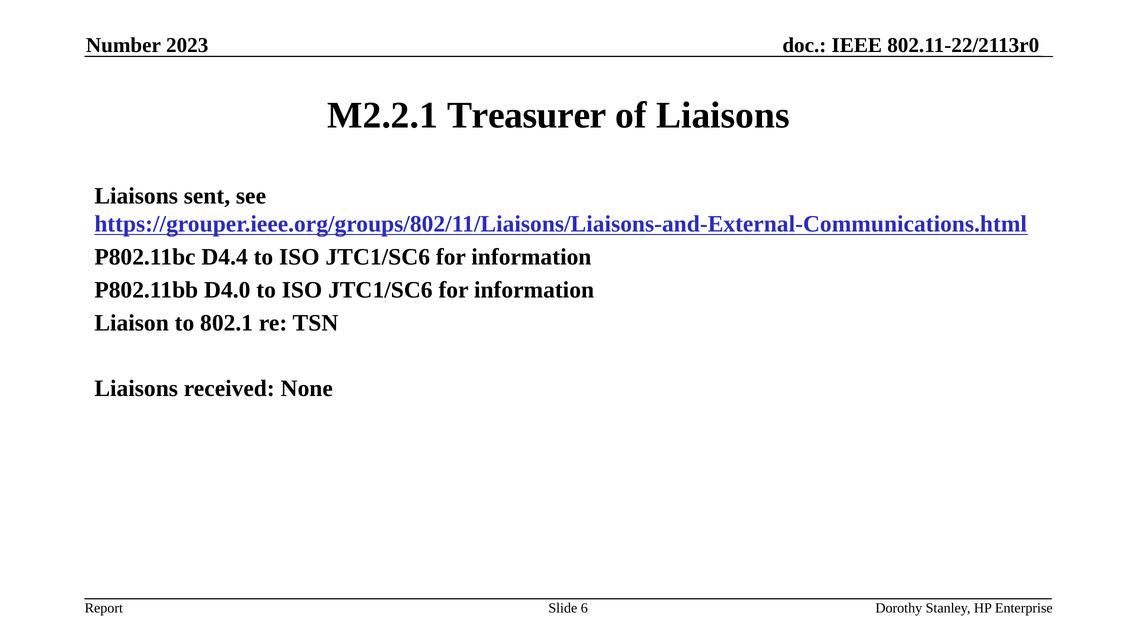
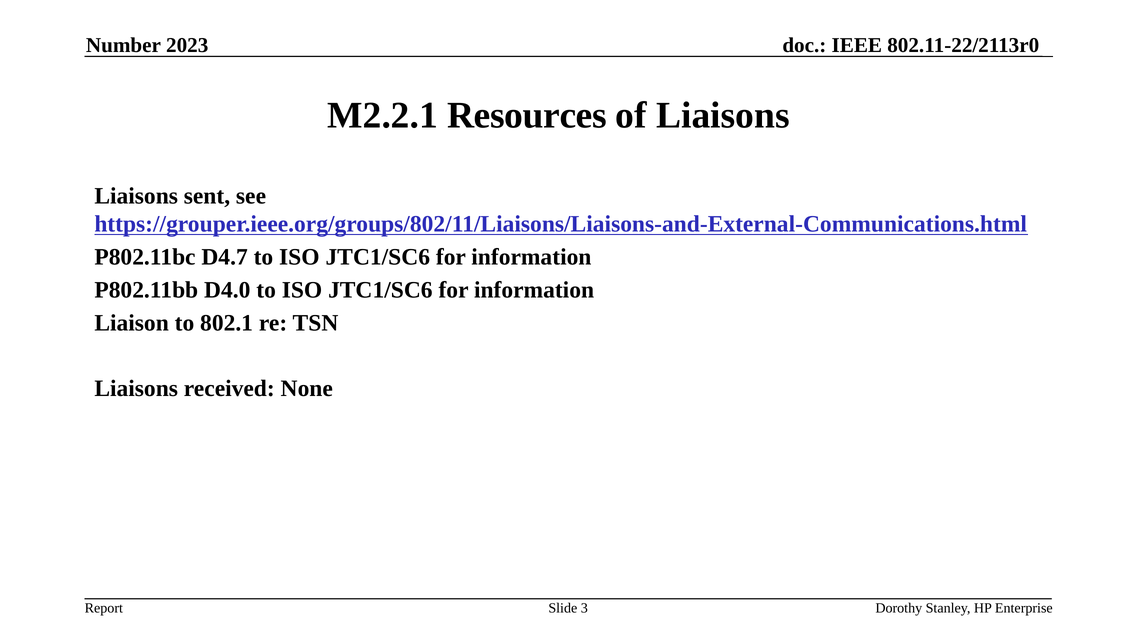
Treasurer: Treasurer -> Resources
D4.4: D4.4 -> D4.7
6: 6 -> 3
